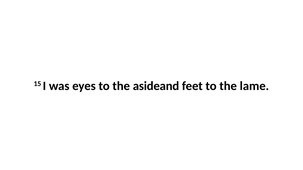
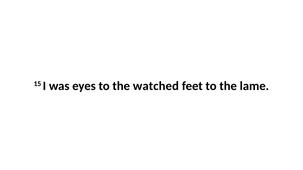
asideand: asideand -> watched
